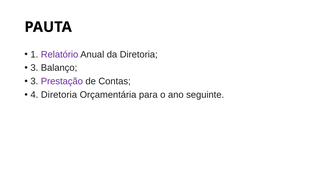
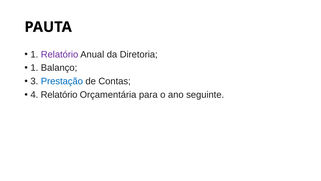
3 at (34, 68): 3 -> 1
Prestação colour: purple -> blue
4 Diretoria: Diretoria -> Relatório
